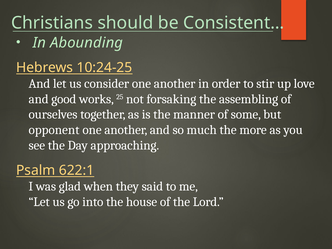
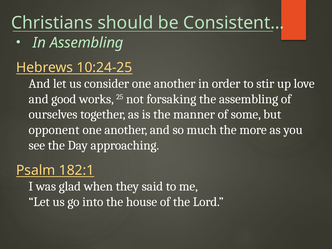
In Abounding: Abounding -> Assembling
622:1: 622:1 -> 182:1
